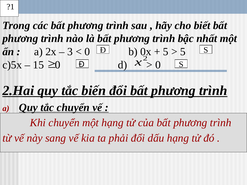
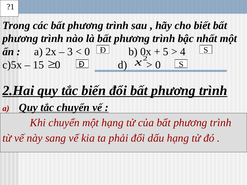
5 at (183, 52): 5 -> 4
